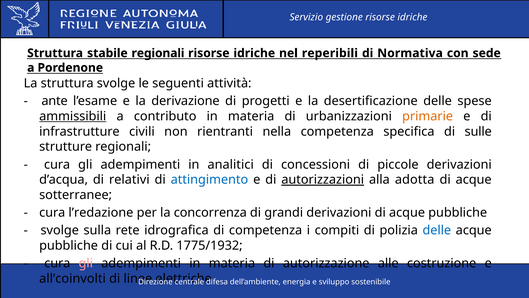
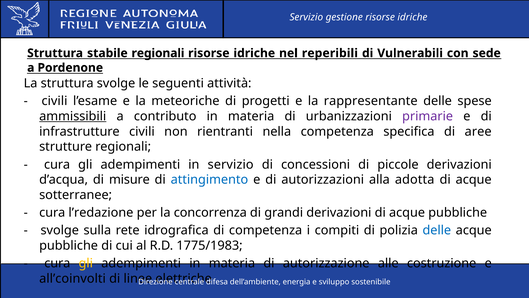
Normativa: Normativa -> Vulnerabili
ante at (55, 101): ante -> civili
derivazione: derivazione -> meteoriche
desertificazione: desertificazione -> rappresentante
primarie colour: orange -> purple
sulle: sulle -> aree
in analitici: analitici -> servizio
relativi: relativi -> misure
autorizzazioni underline: present -> none
1775/1932: 1775/1932 -> 1775/1983
gli at (86, 263) colour: pink -> yellow
